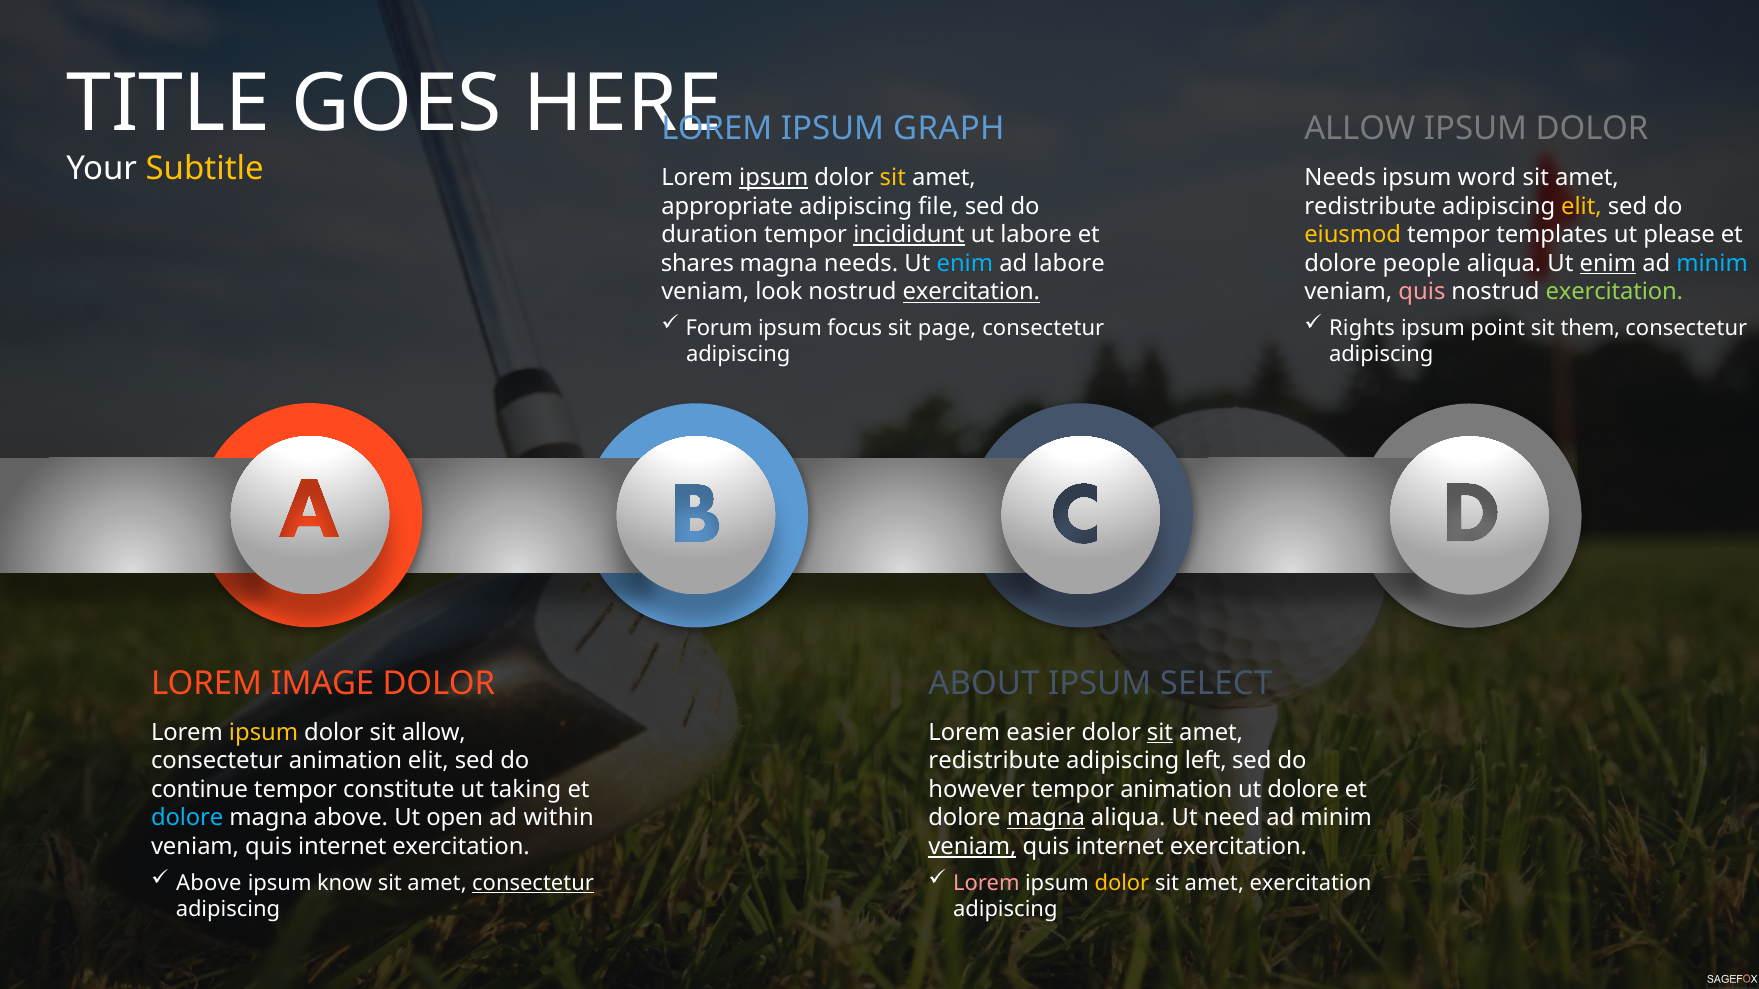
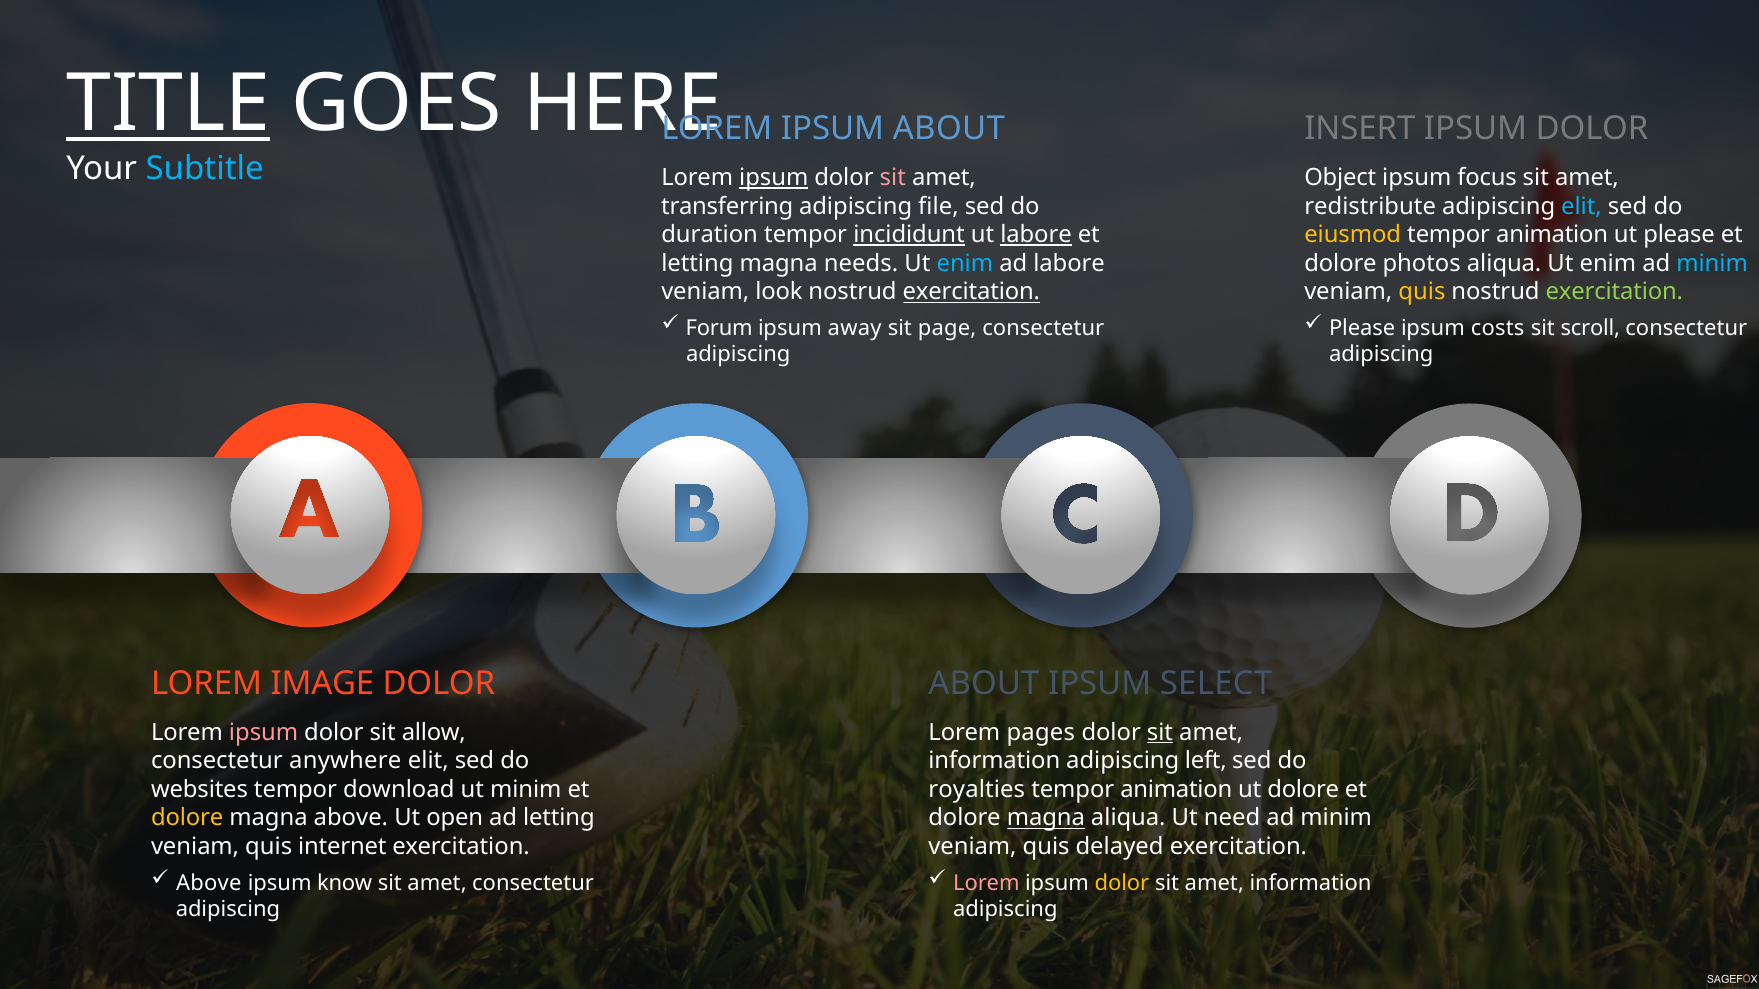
TITLE underline: none -> present
IPSUM GRAPH: GRAPH -> ABOUT
ALLOW at (1360, 129): ALLOW -> INSERT
Subtitle colour: yellow -> light blue
sit at (893, 178) colour: yellow -> pink
Needs at (1340, 178): Needs -> Object
word: word -> focus
appropriate: appropriate -> transferring
elit at (1582, 206) colour: yellow -> light blue
labore at (1036, 235) underline: none -> present
templates at (1552, 235): templates -> animation
shares at (697, 264): shares -> letting
people: people -> photos
enim at (1608, 264) underline: present -> none
quis at (1422, 292) colour: pink -> yellow
focus: focus -> away
Rights at (1362, 328): Rights -> Please
point: point -> costs
them: them -> scroll
ipsum at (264, 733) colour: yellow -> pink
easier: easier -> pages
consectetur animation: animation -> anywhere
redistribute at (994, 761): redistribute -> information
continue: continue -> websites
constitute: constitute -> download
ut taking: taking -> minim
however: however -> royalties
dolore at (187, 818) colour: light blue -> yellow
ad within: within -> letting
veniam at (972, 847) underline: present -> none
internet at (1120, 847): internet -> delayed
consectetur at (533, 883) underline: present -> none
exercitation at (1310, 883): exercitation -> information
